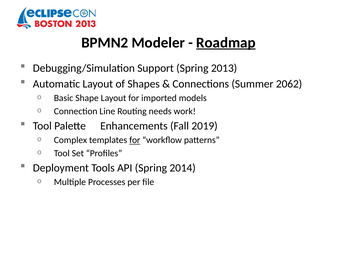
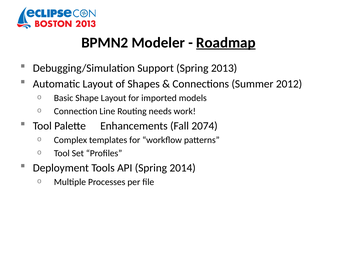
2062: 2062 -> 2012
2019: 2019 -> 2074
for at (135, 140) underline: present -> none
